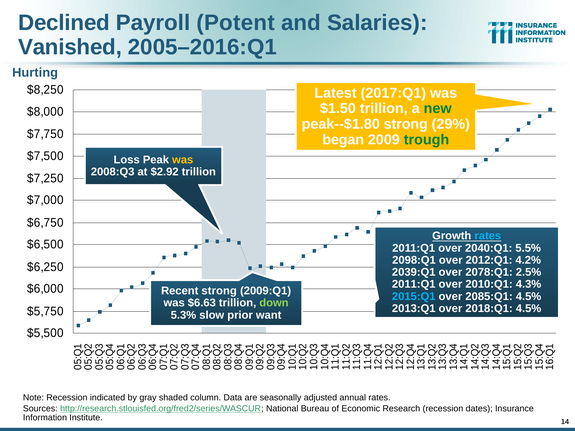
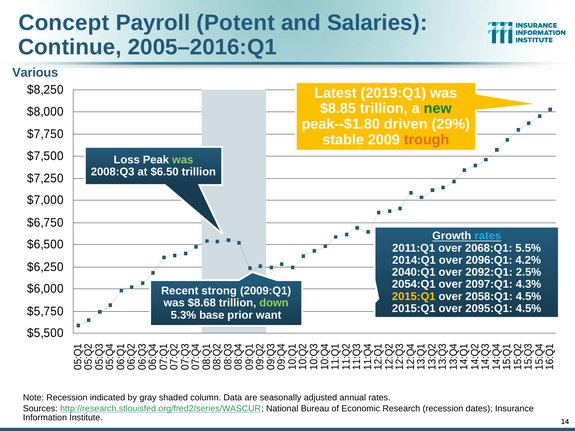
Declined: Declined -> Concept
Vanished: Vanished -> Continue
Hurting: Hurting -> Various
2017:Q1: 2017:Q1 -> 2019:Q1
$1.50: $1.50 -> $8.85
peak--$1.80 strong: strong -> driven
began: began -> stable
trough colour: green -> orange
was at (183, 160) colour: yellow -> light green
$2.92: $2.92 -> $6.50
2040:Q1: 2040:Q1 -> 2068:Q1
2098:Q1: 2098:Q1 -> 2014:Q1
2012:Q1: 2012:Q1 -> 2096:Q1
2039:Q1: 2039:Q1 -> 2040:Q1
2078:Q1: 2078:Q1 -> 2092:Q1
2011:Q1 at (414, 284): 2011:Q1 -> 2054:Q1
2010:Q1: 2010:Q1 -> 2097:Q1
2015:Q1 at (414, 297) colour: light blue -> yellow
2085:Q1: 2085:Q1 -> 2058:Q1
$6.63: $6.63 -> $8.68
2013:Q1 at (414, 309): 2013:Q1 -> 2015:Q1
2018:Q1: 2018:Q1 -> 2095:Q1
slow: slow -> base
